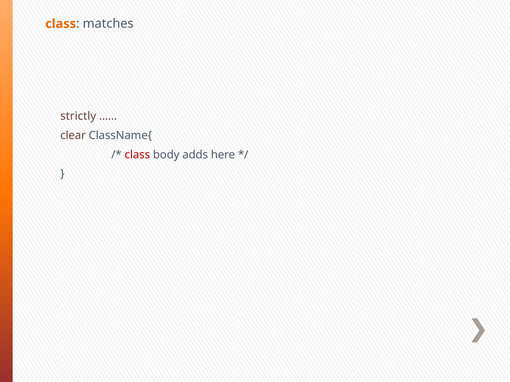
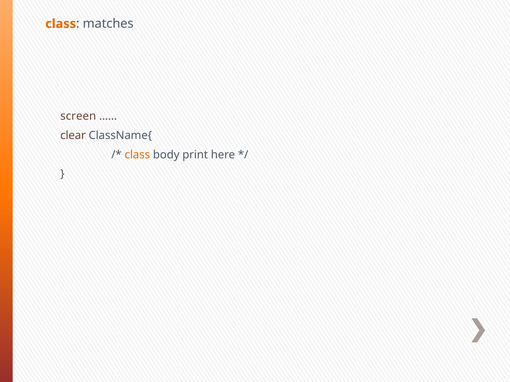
strictly: strictly -> screen
class at (137, 155) colour: red -> orange
adds: adds -> print
